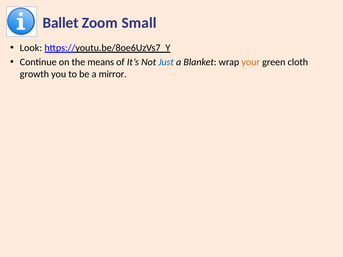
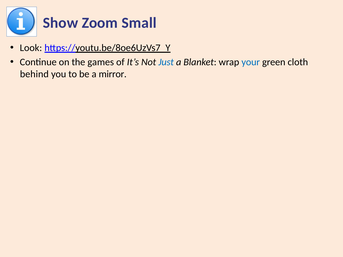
Ballet: Ballet -> Show
means: means -> games
your colour: orange -> blue
growth: growth -> behind
